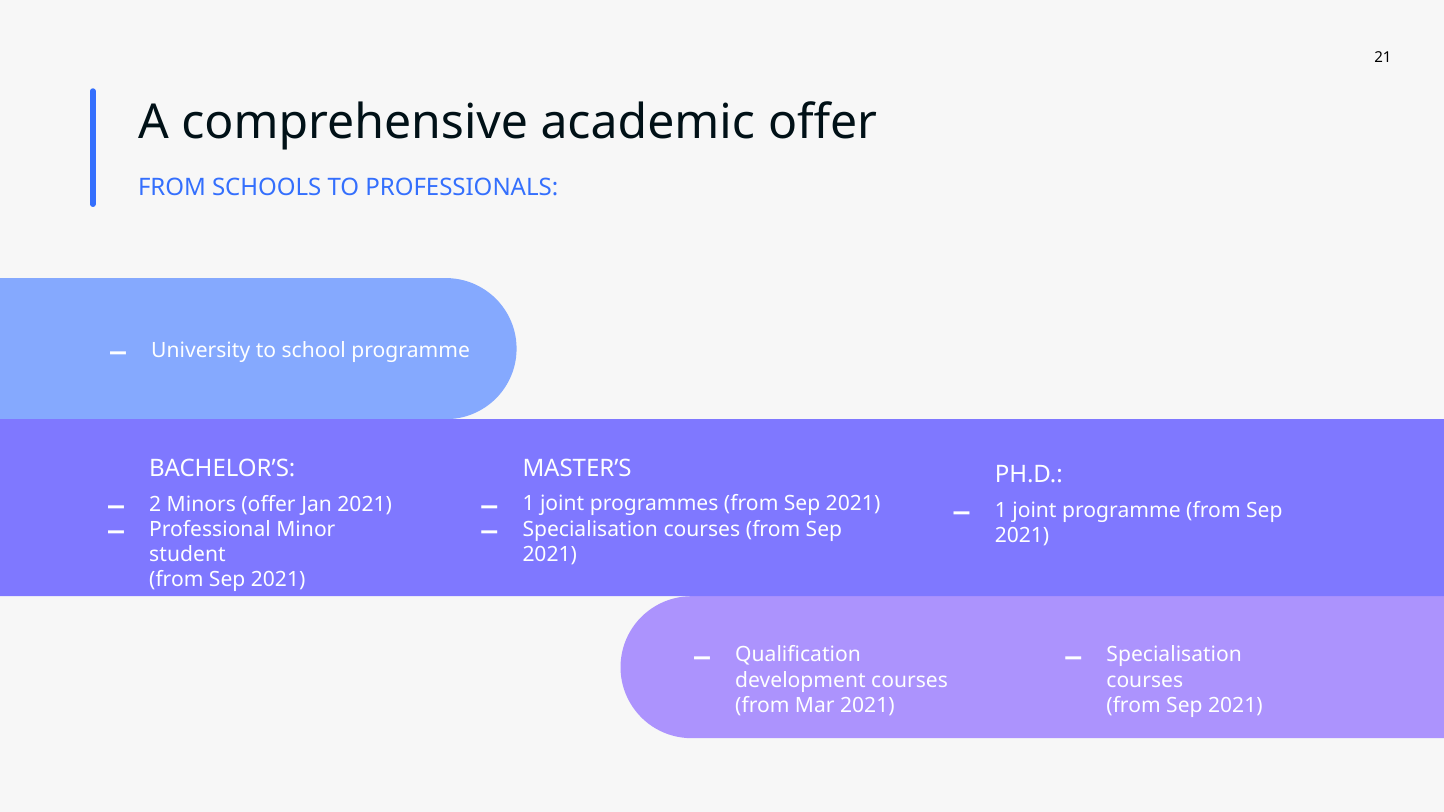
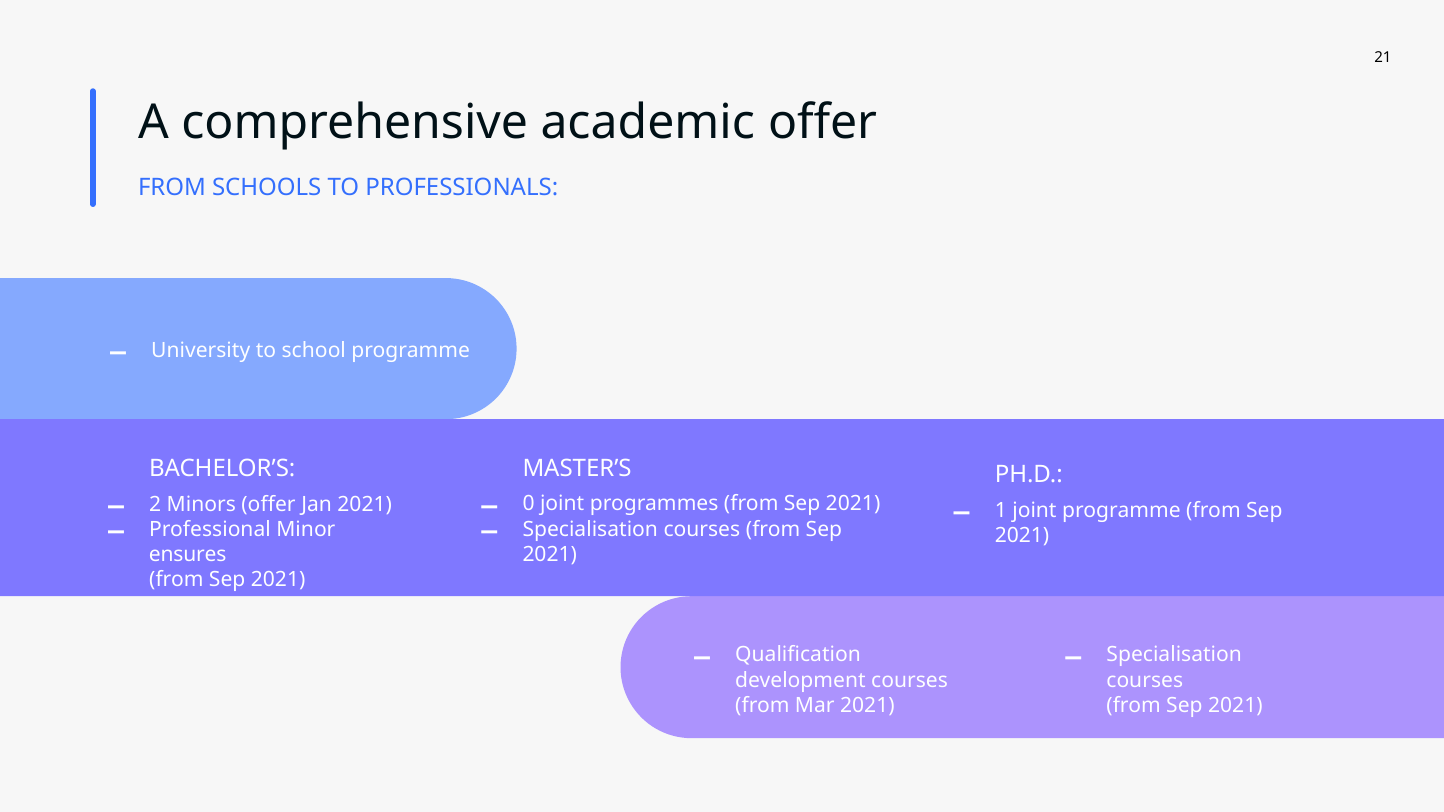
1 at (529, 504): 1 -> 0
student: student -> ensures
